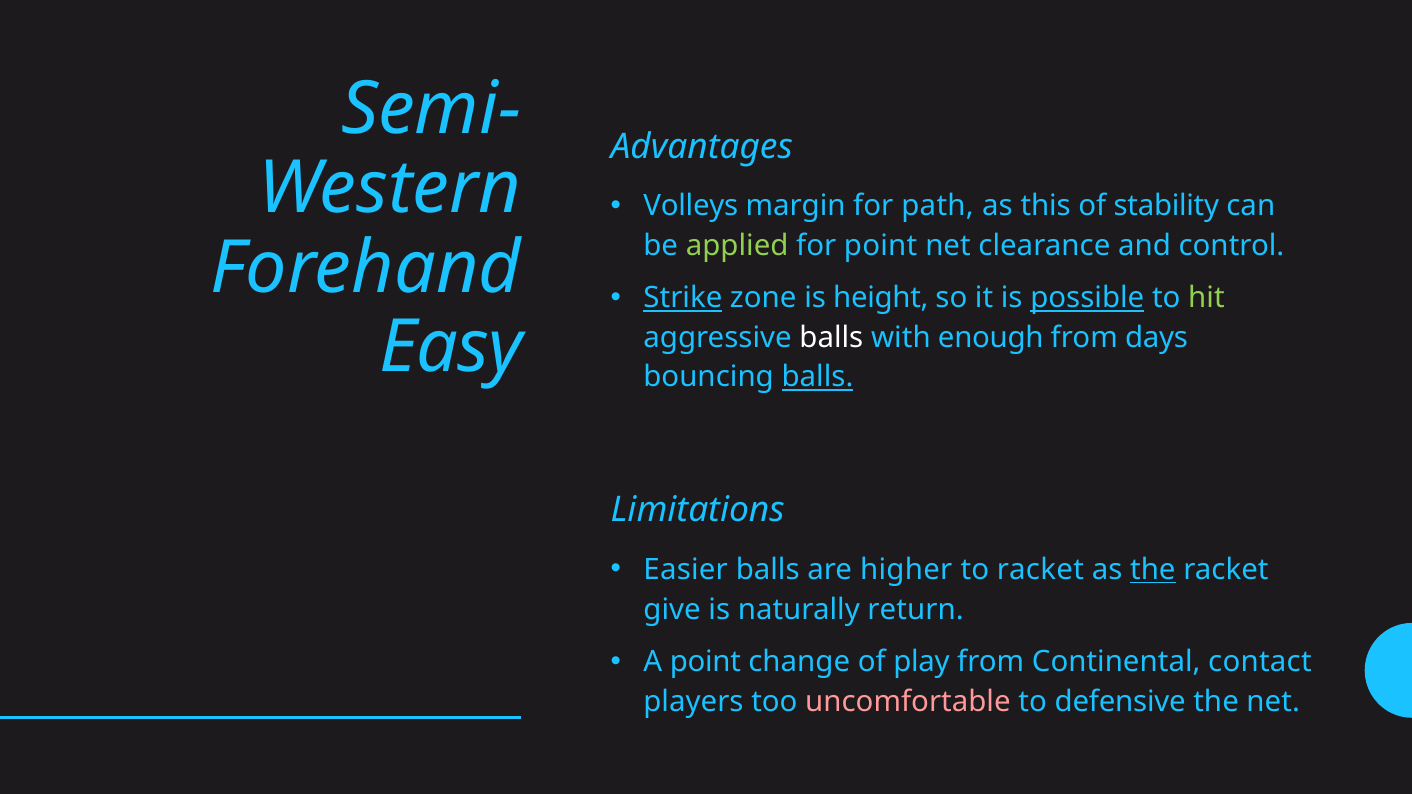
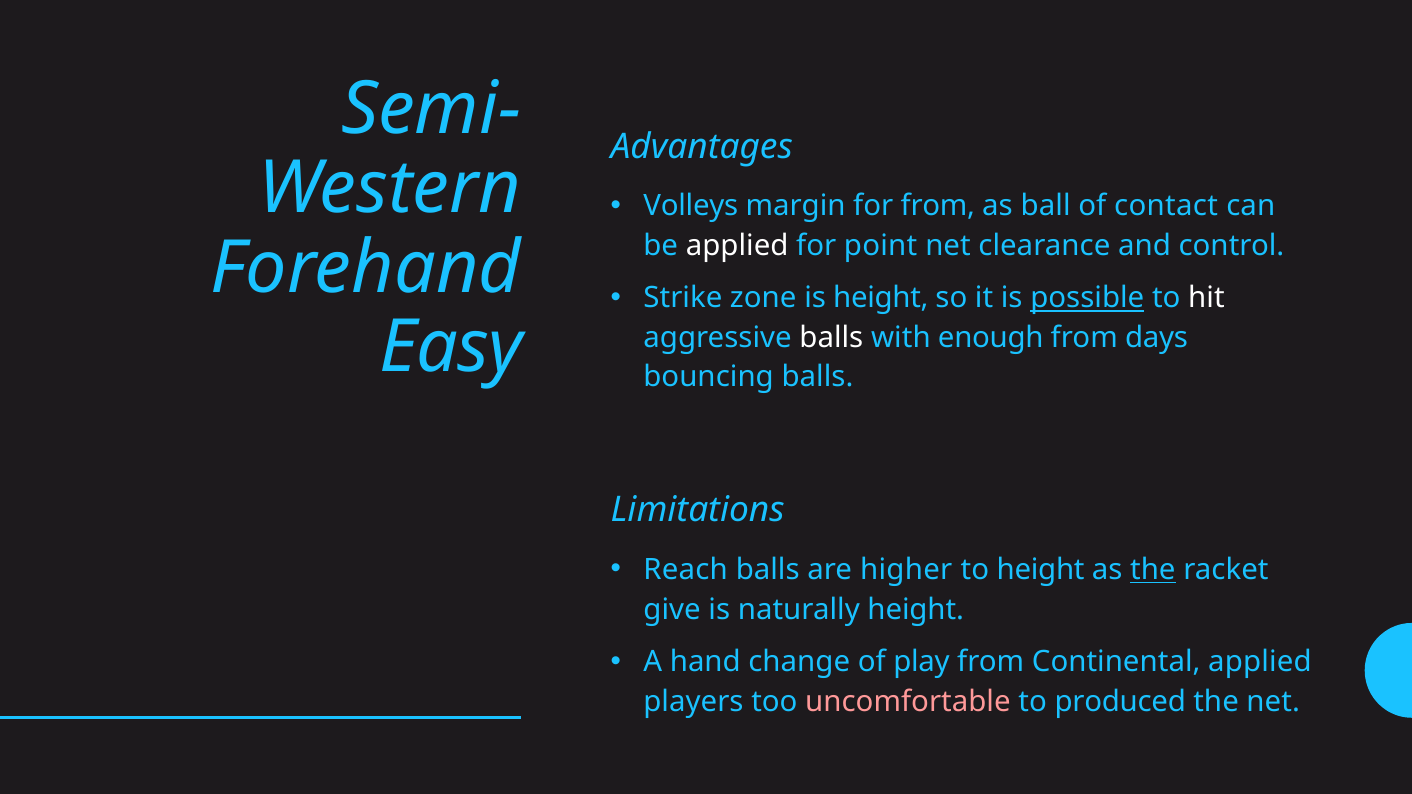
for path: path -> from
this: this -> ball
stability: stability -> contact
applied at (737, 246) colour: light green -> white
Strike underline: present -> none
hit colour: light green -> white
balls at (817, 377) underline: present -> none
Easier: Easier -> Reach
to racket: racket -> height
naturally return: return -> height
A point: point -> hand
Continental contact: contact -> applied
defensive: defensive -> produced
